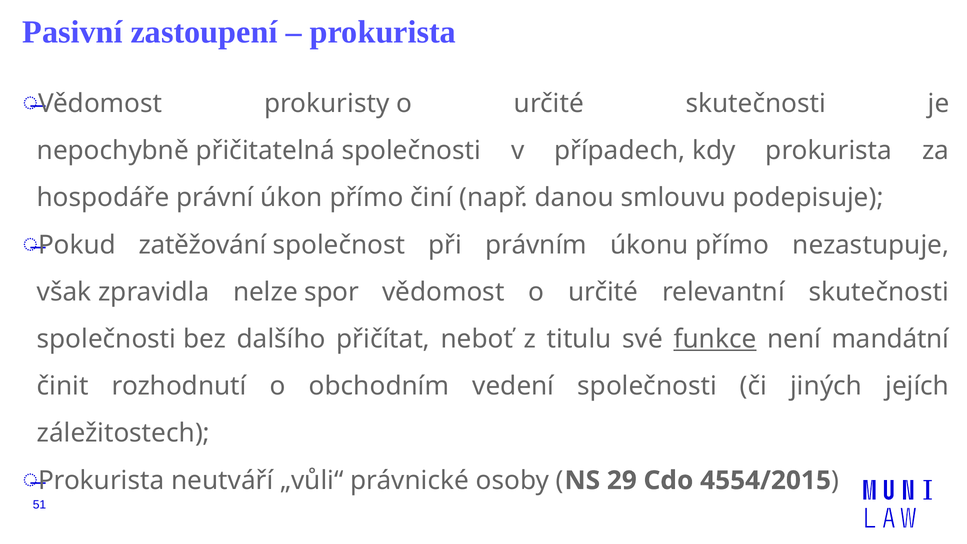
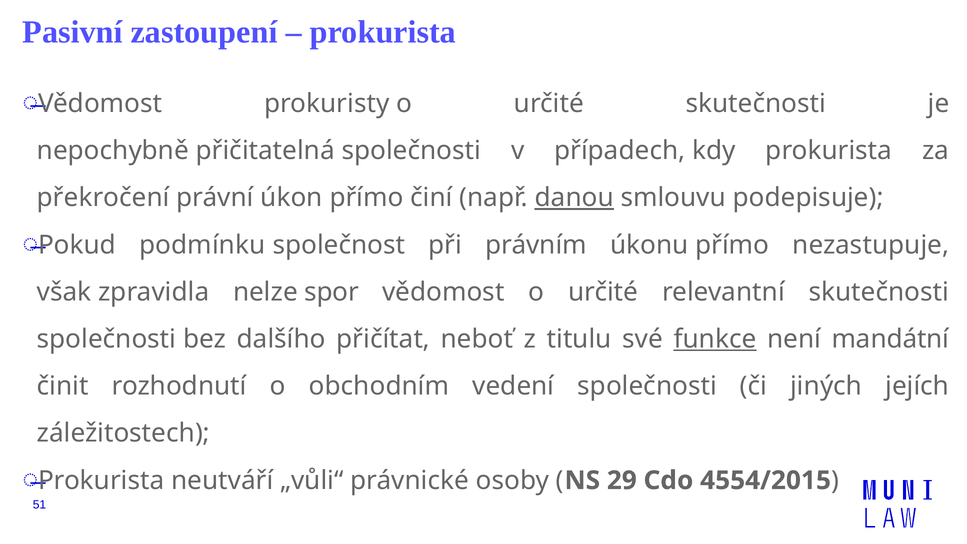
hospodáře: hospodáře -> překročení
danou underline: none -> present
zatěžování: zatěžování -> podmínku
